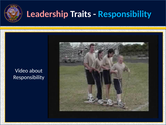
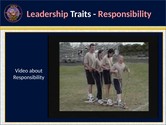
Responsibility at (125, 14) colour: light blue -> pink
